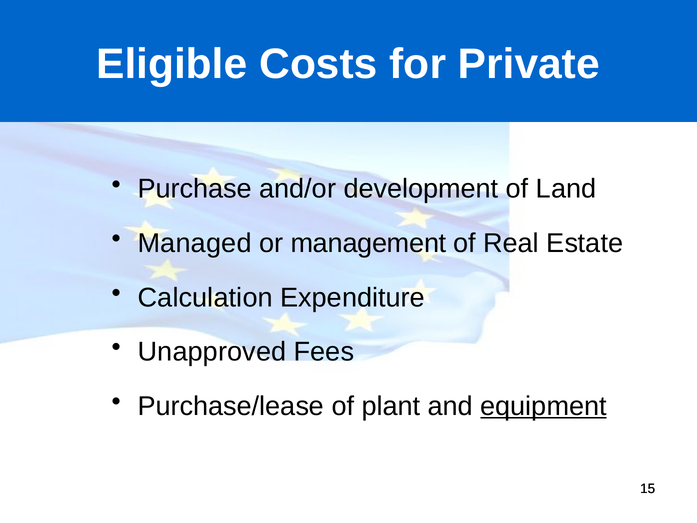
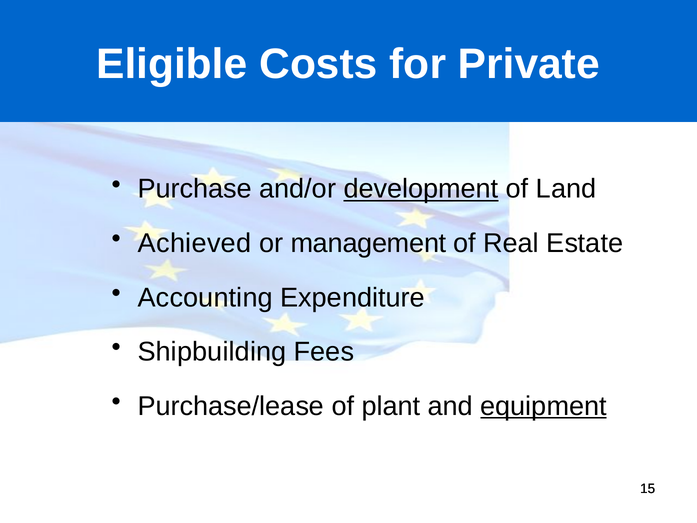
development underline: none -> present
Managed: Managed -> Achieved
Calculation: Calculation -> Accounting
Unapproved: Unapproved -> Shipbuilding
